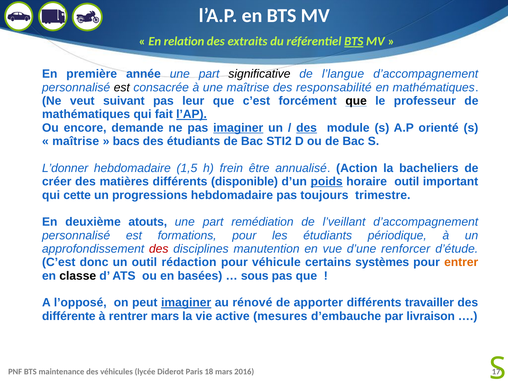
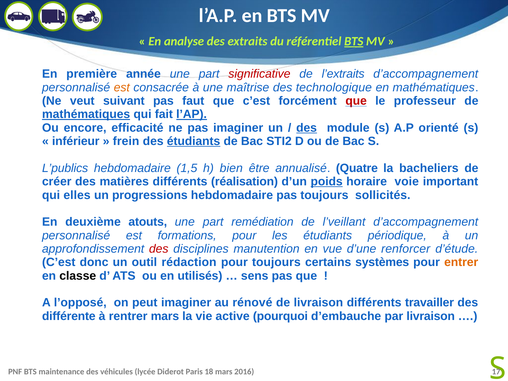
relation: relation -> analyse
significative colour: black -> red
l’langue: l’langue -> l’extraits
est at (122, 87) colour: black -> orange
responsabilité: responsabilité -> technologique
leur: leur -> faut
que at (356, 101) colour: black -> red
mathématiques at (86, 114) underline: none -> present
demande: demande -> efficacité
imaginer at (238, 128) underline: present -> none
maîtrise at (76, 141): maîtrise -> inférieur
bacs: bacs -> frein
étudiants at (194, 141) underline: none -> present
L’donner: L’donner -> L’publics
frein: frein -> bien
Action: Action -> Quatre
disponible: disponible -> réalisation
horaire outil: outil -> voie
cette: cette -> elles
trimestre: trimestre -> sollicités
pour véhicule: véhicule -> toujours
basées: basées -> utilisés
sous: sous -> sens
imaginer at (186, 303) underline: present -> none
de apporter: apporter -> livraison
mesures: mesures -> pourquoi
